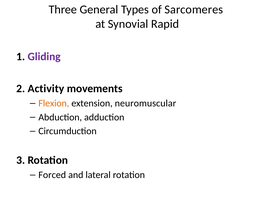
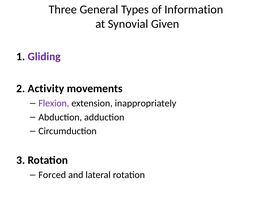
Sarcomeres: Sarcomeres -> Information
Rapid: Rapid -> Given
Flexion colour: orange -> purple
neuromuscular: neuromuscular -> inappropriately
